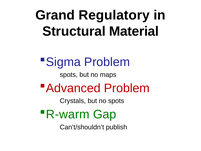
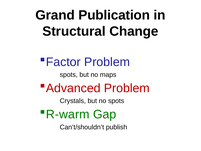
Regulatory: Regulatory -> Publication
Material: Material -> Change
Sigma: Sigma -> Factor
